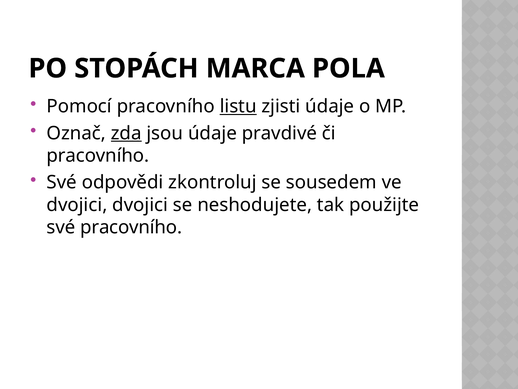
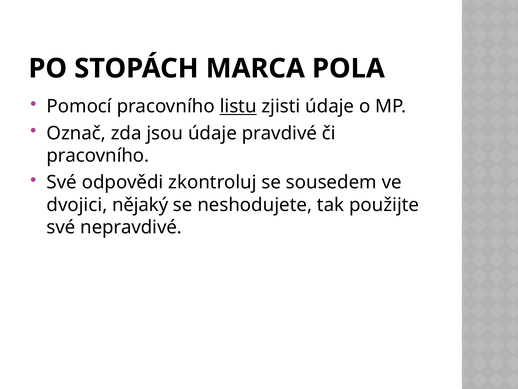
zda underline: present -> none
dvojici dvojici: dvojici -> nějaký
své pracovního: pracovního -> nepravdivé
